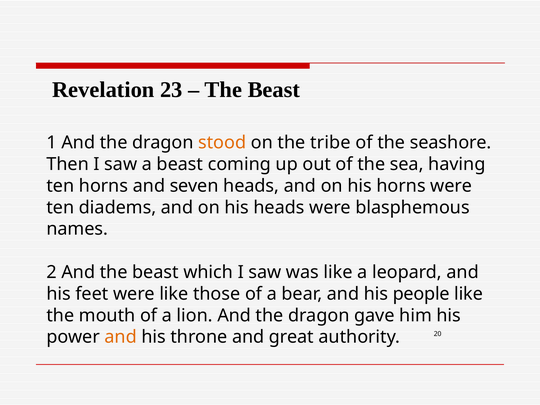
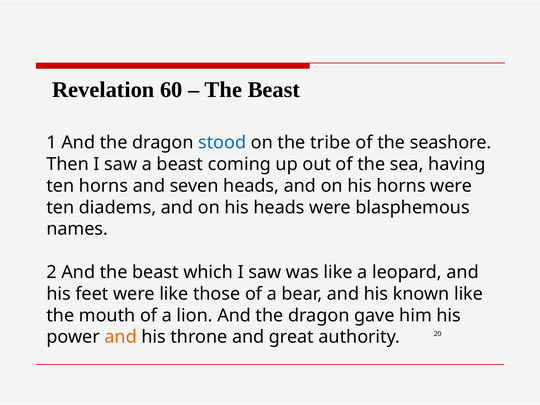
23: 23 -> 60
stood colour: orange -> blue
people: people -> known
